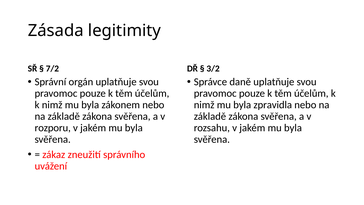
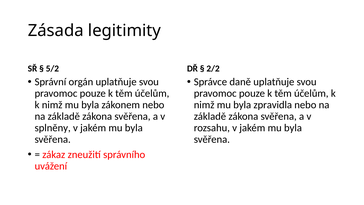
7/2: 7/2 -> 5/2
3/2: 3/2 -> 2/2
rozporu: rozporu -> splněny
